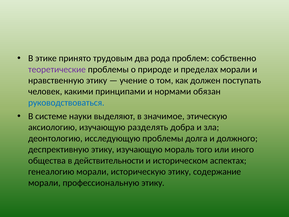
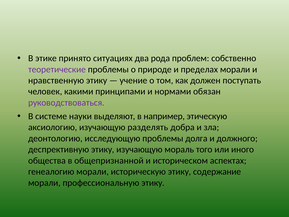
трудовым: трудовым -> ситуациях
руководствоваться colour: blue -> purple
значимое: значимое -> например
действительности: действительности -> общепризнанной
